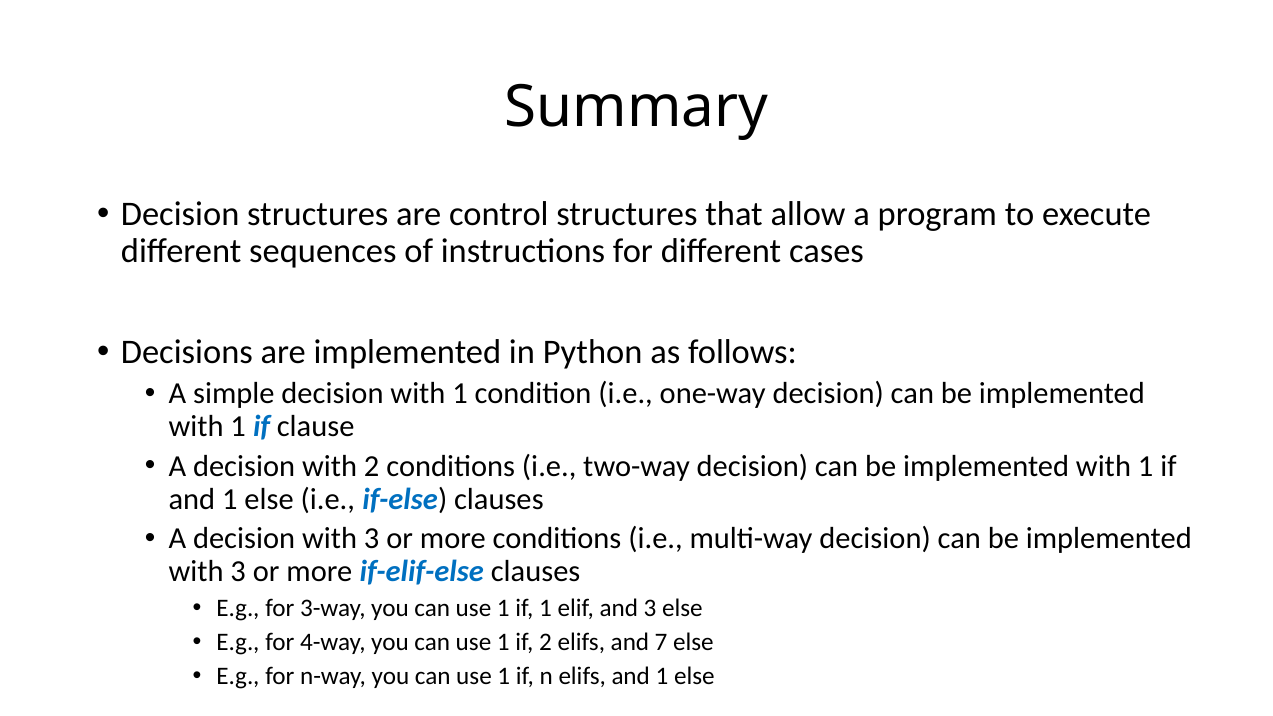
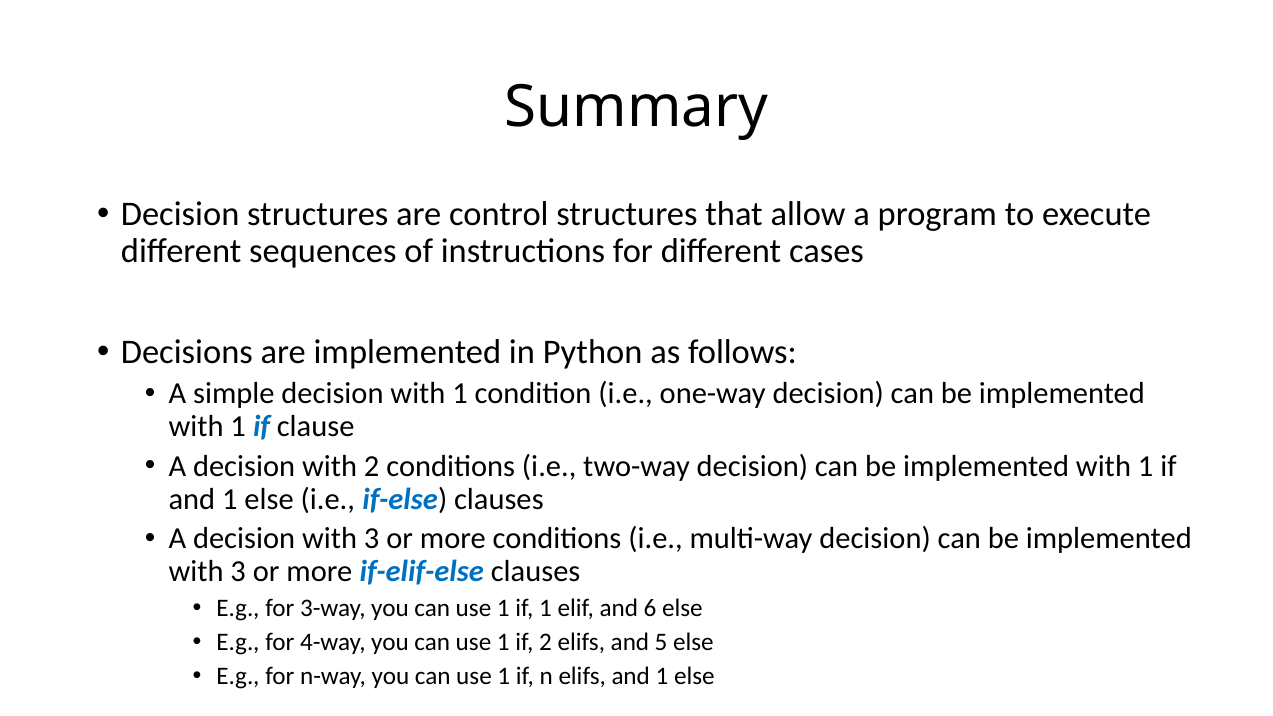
and 3: 3 -> 6
7: 7 -> 5
